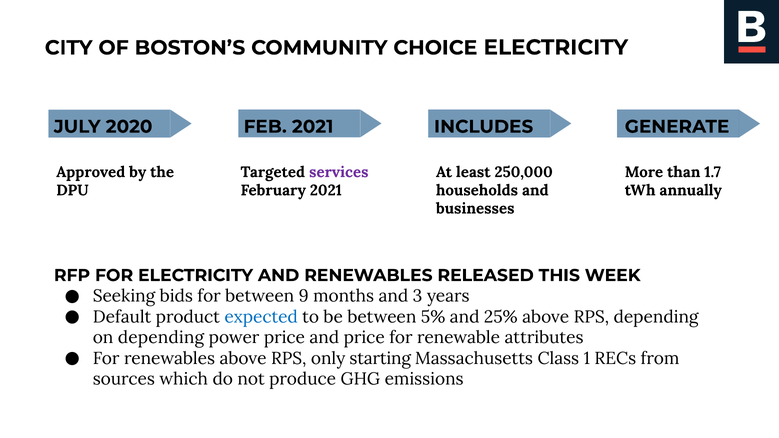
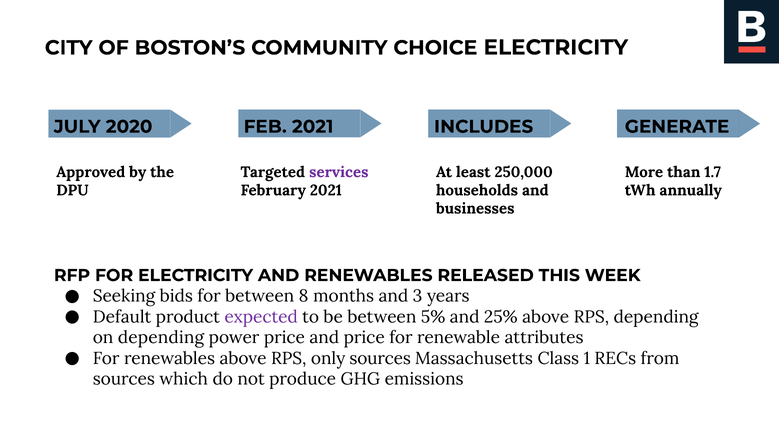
9: 9 -> 8
expected colour: blue -> purple
only starting: starting -> sources
